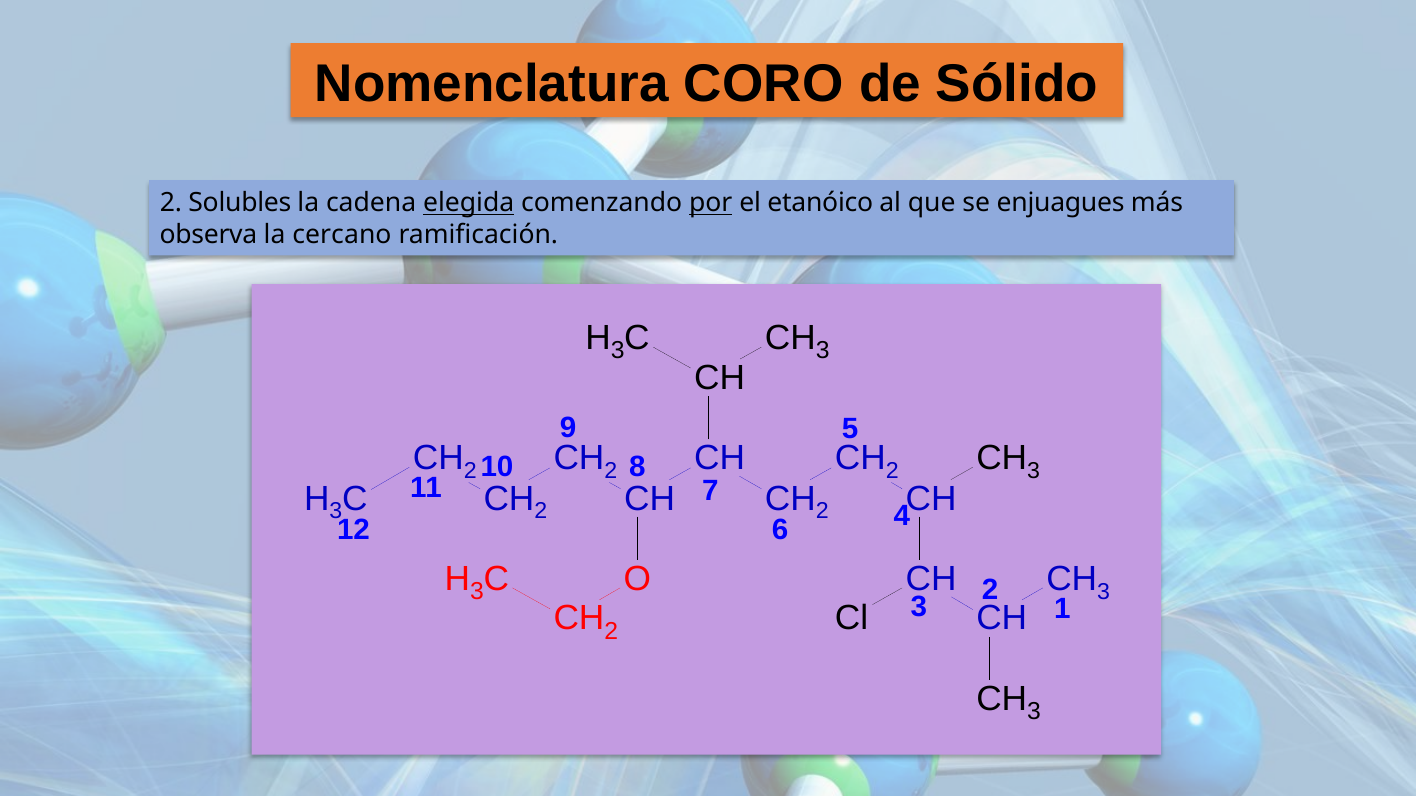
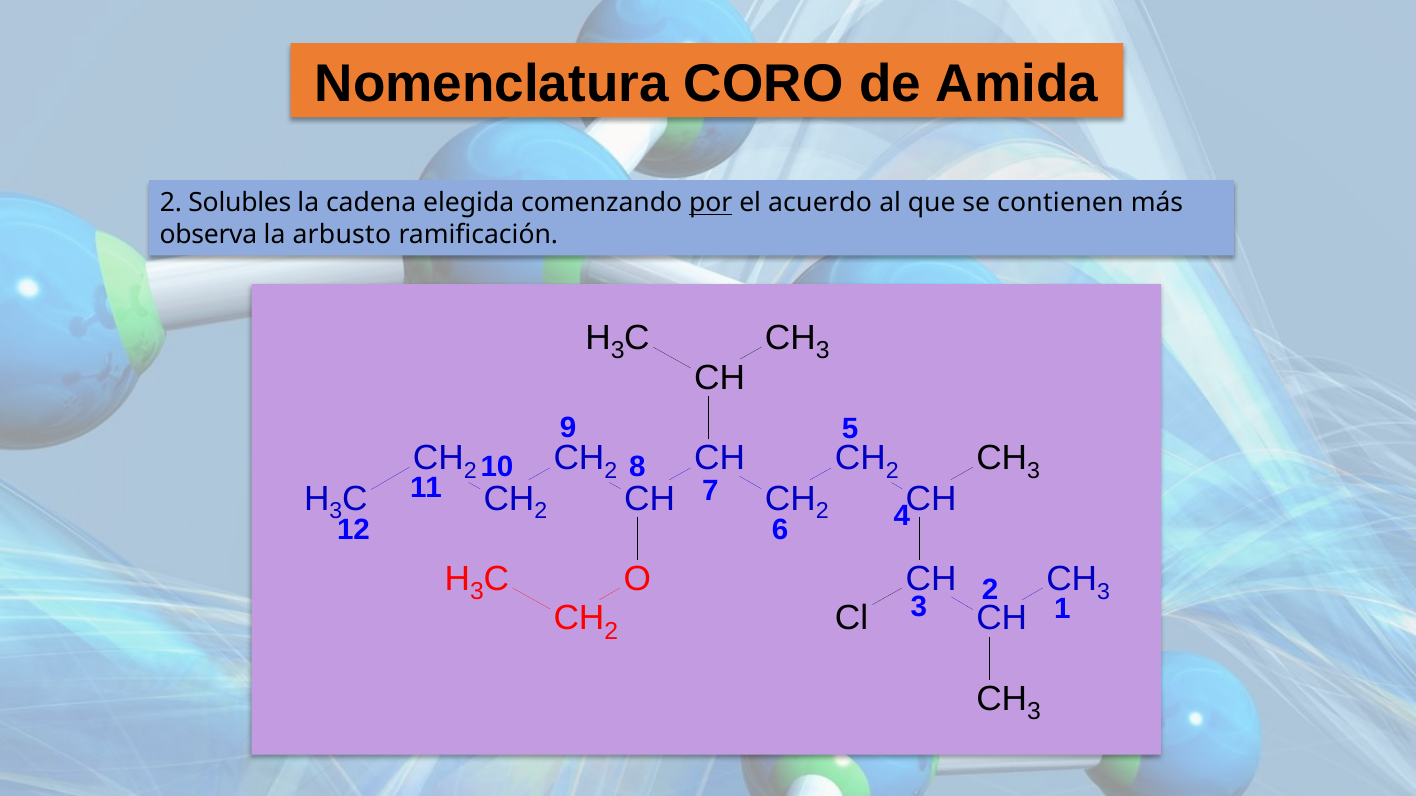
Sólido: Sólido -> Amida
elegida underline: present -> none
etanóico: etanóico -> acuerdo
enjuagues: enjuagues -> contienen
cercano: cercano -> arbusto
